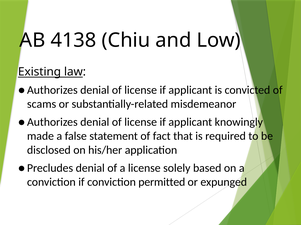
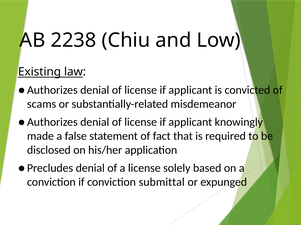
4138: 4138 -> 2238
permitted: permitted -> submittal
